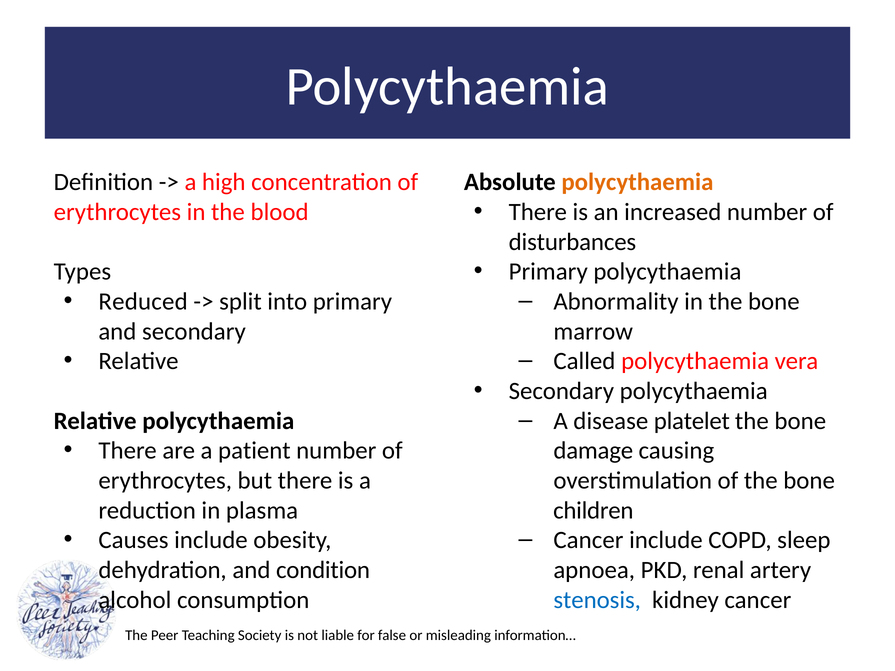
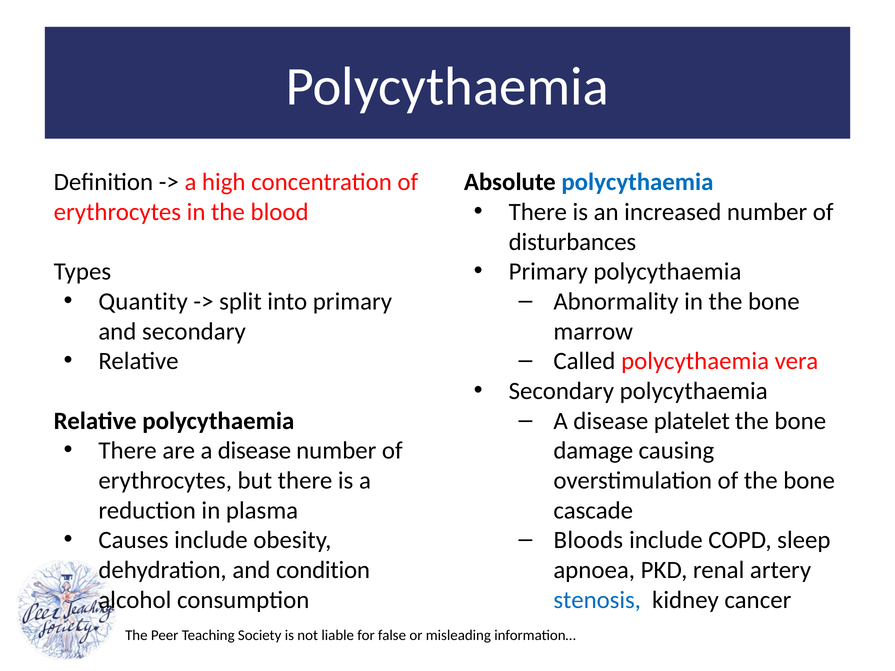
polycythaemia at (637, 182) colour: orange -> blue
Reduced: Reduced -> Quantity
are a patient: patient -> disease
children: children -> cascade
Cancer at (588, 540): Cancer -> Bloods
